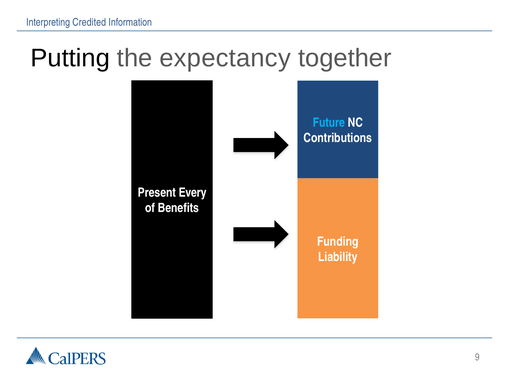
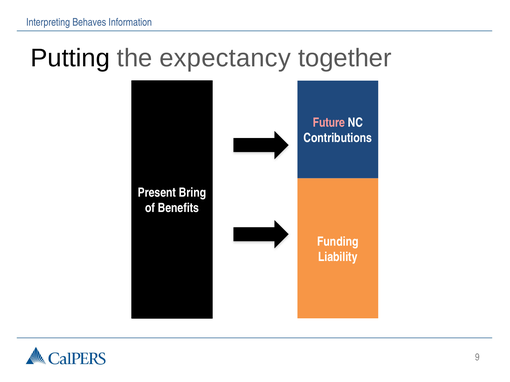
Credited: Credited -> Behaves
Future colour: light blue -> pink
Every: Every -> Bring
